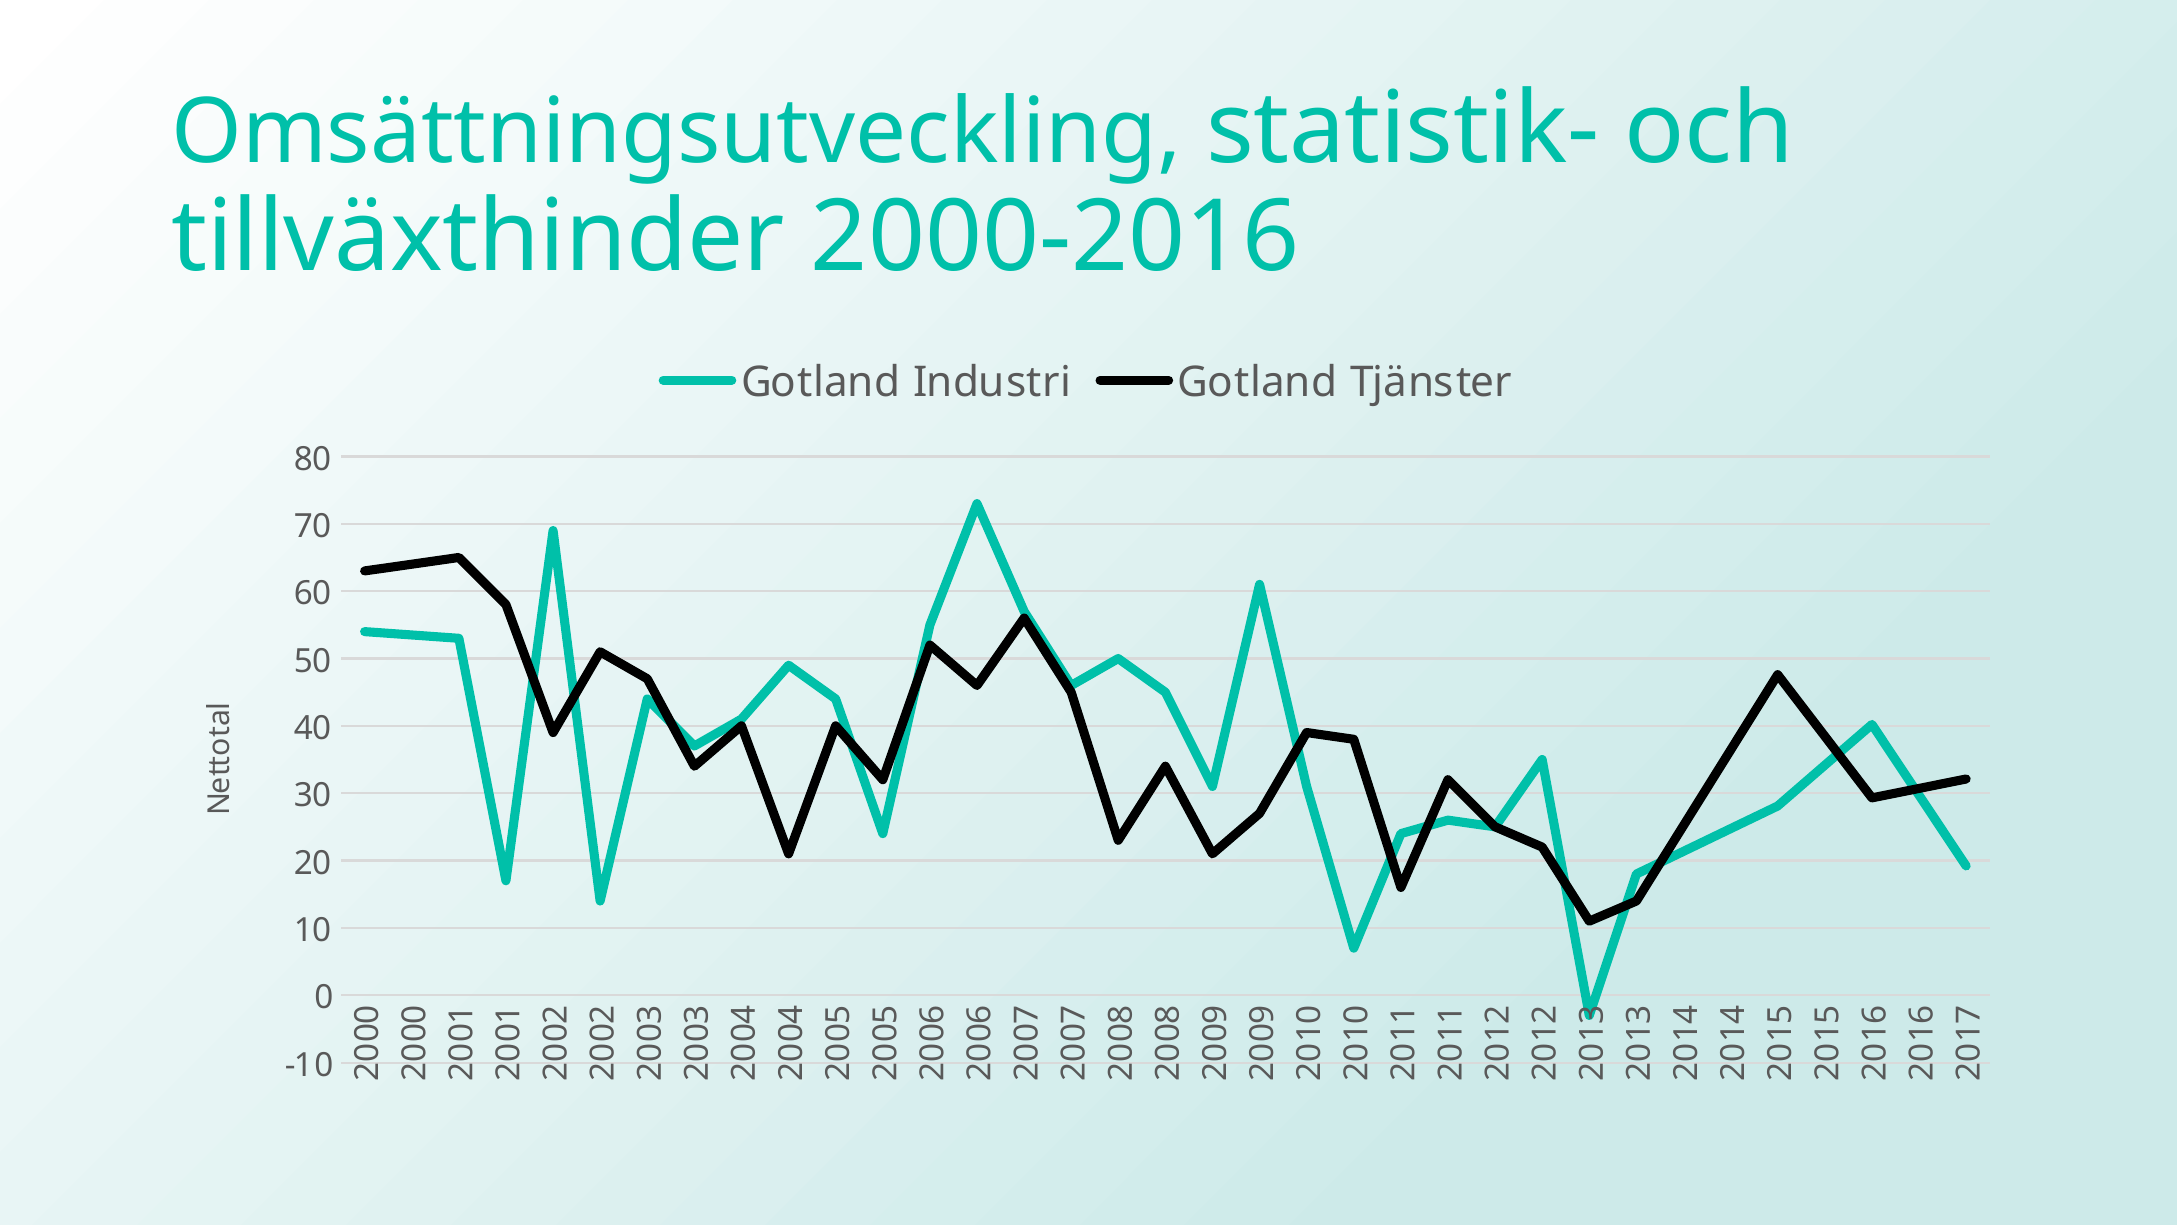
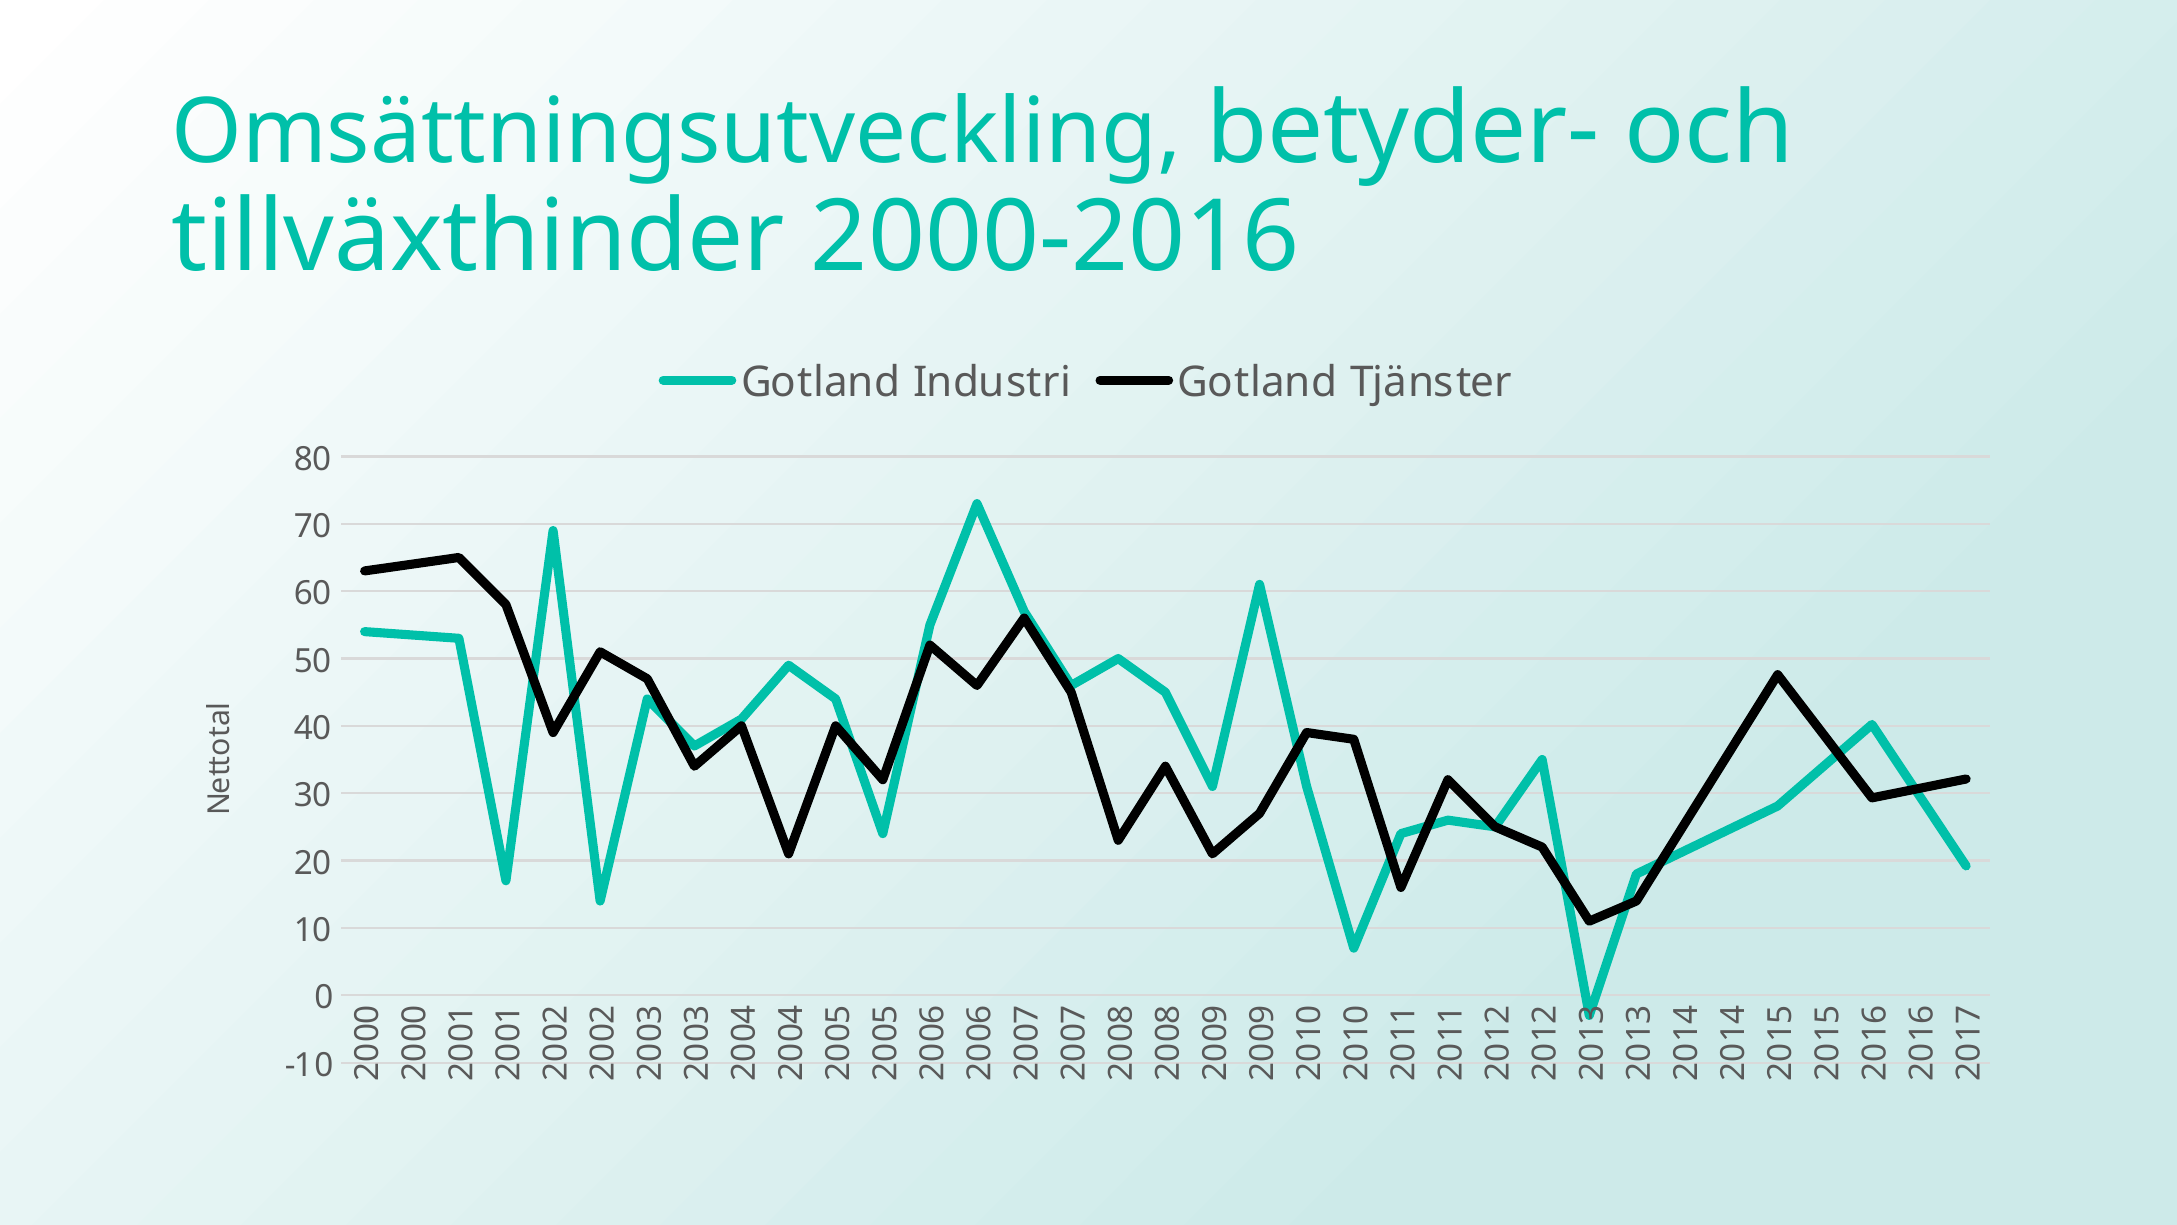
statistik-: statistik- -> betyder-
